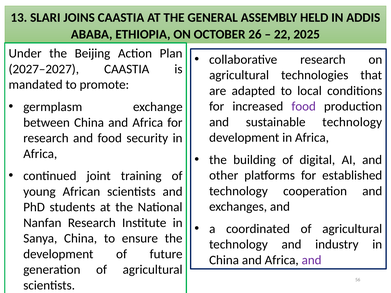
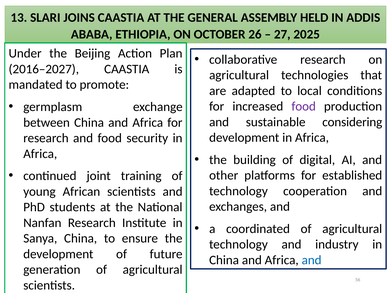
22: 22 -> 27
2027–2027: 2027–2027 -> 2016–2027
sustainable technology: technology -> considering
and at (312, 260) colour: purple -> blue
